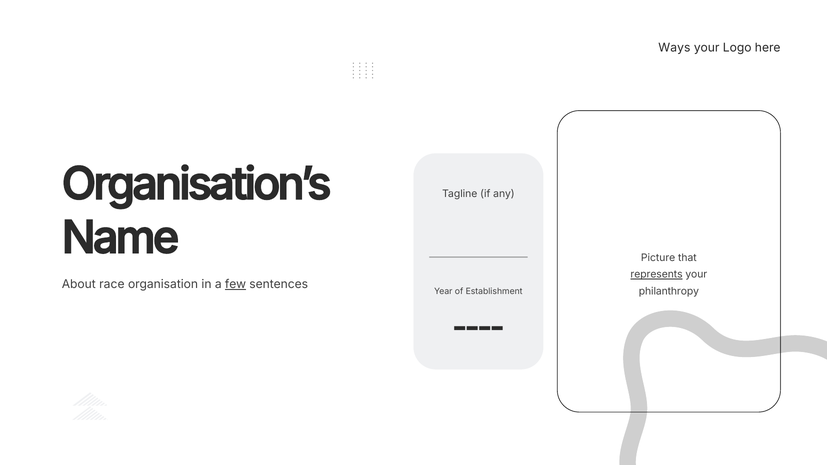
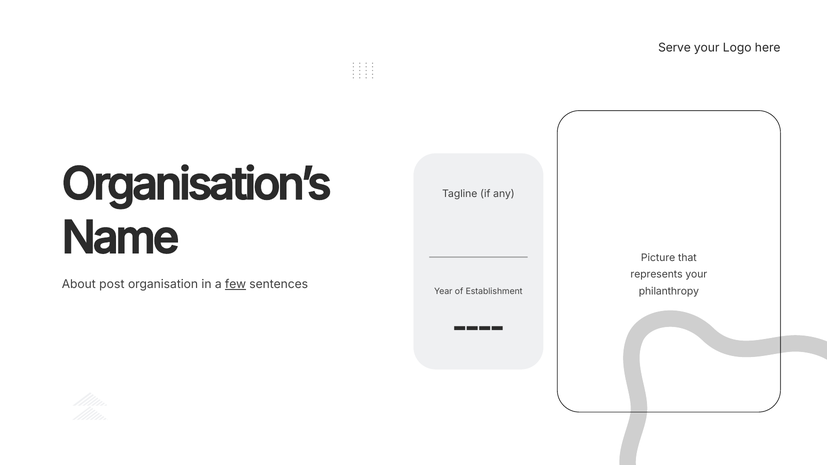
Ways: Ways -> Serve
represents underline: present -> none
race: race -> post
